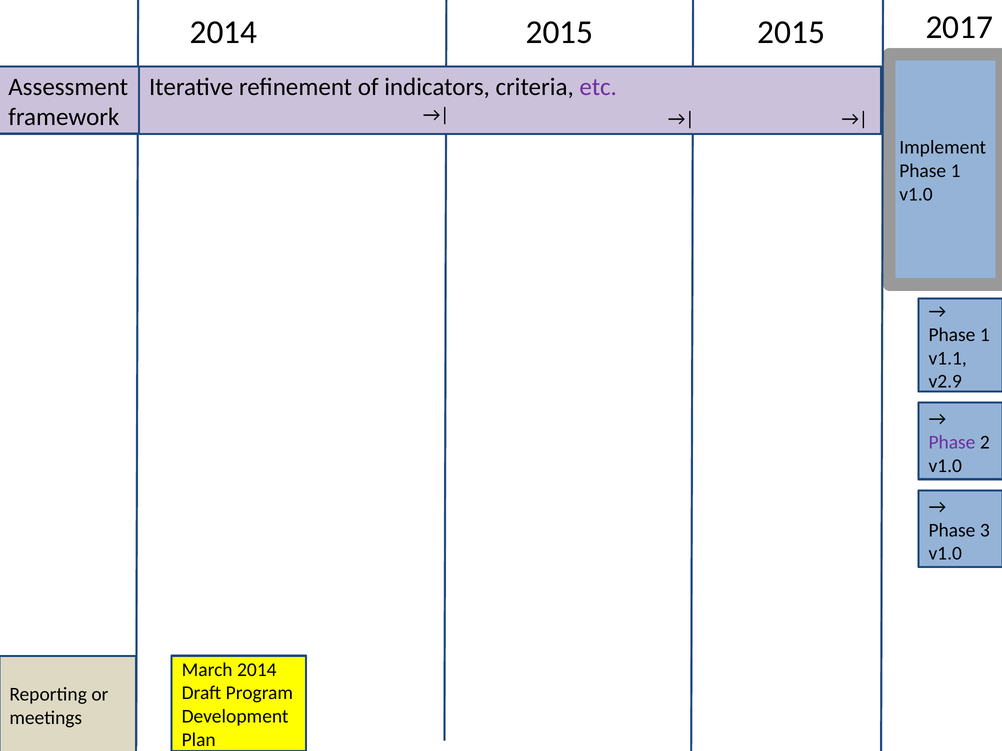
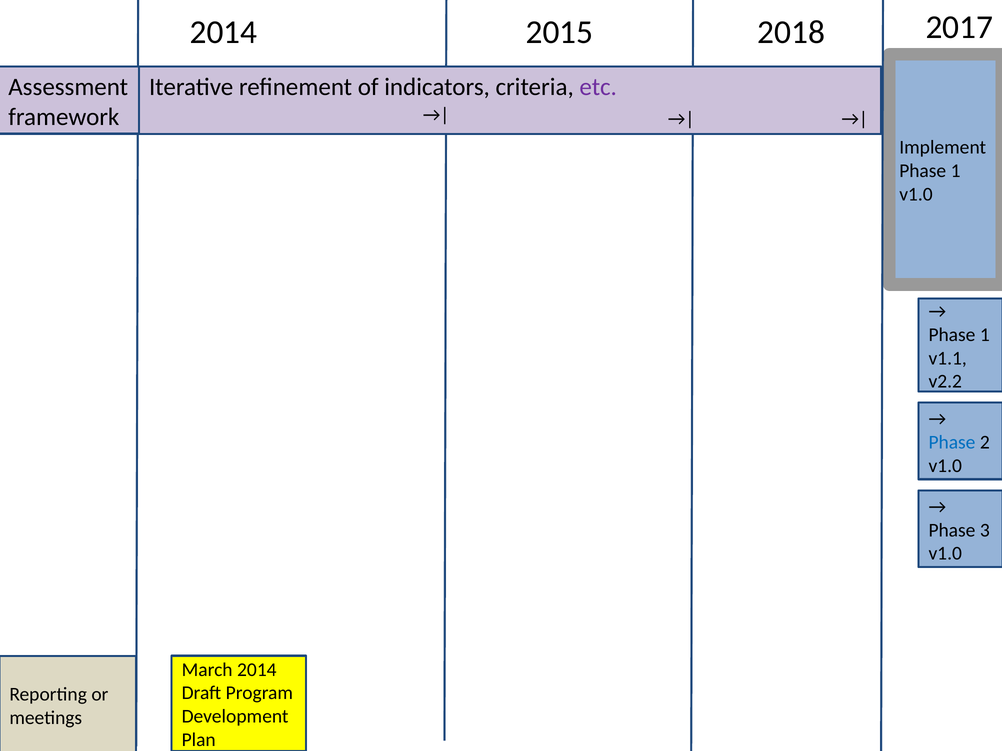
2015 2015: 2015 -> 2018
v2.9: v2.9 -> v2.2
Phase at (952, 443) colour: purple -> blue
